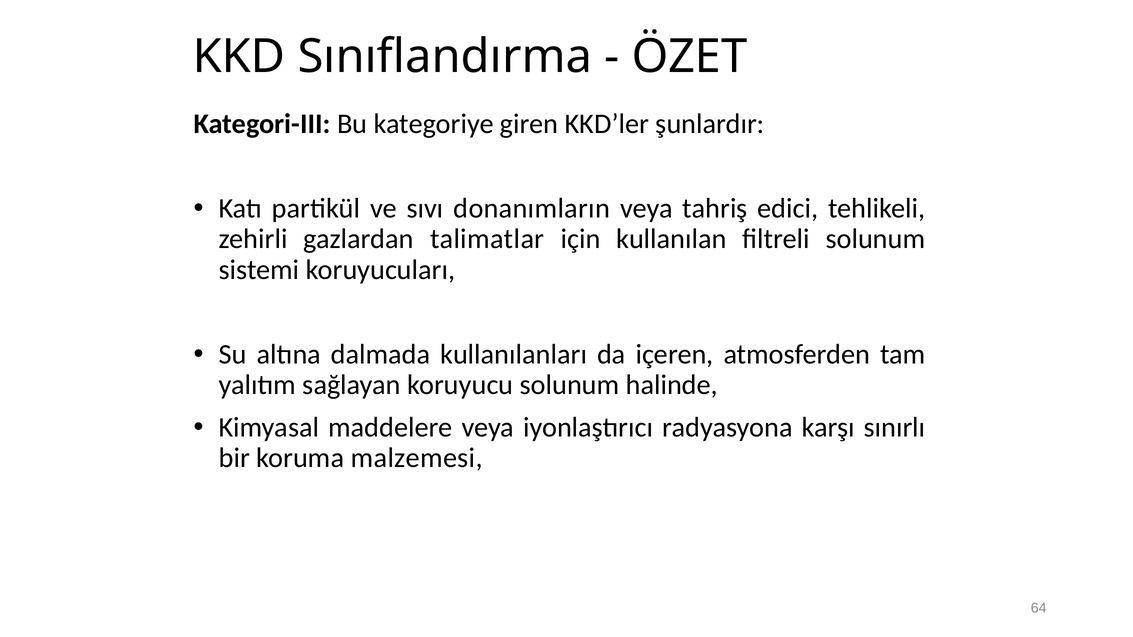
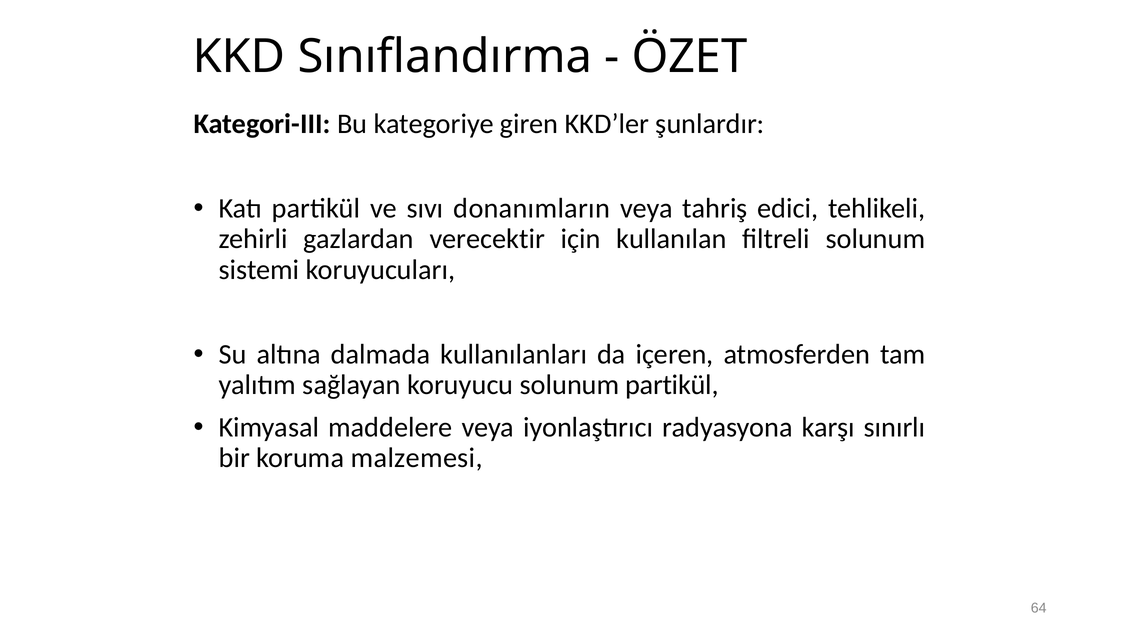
talimatlar: talimatlar -> verecektir
solunum halinde: halinde -> partikül
